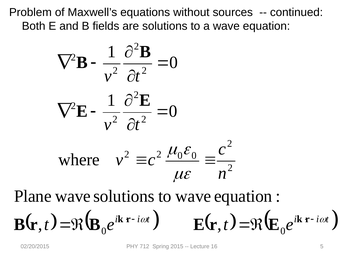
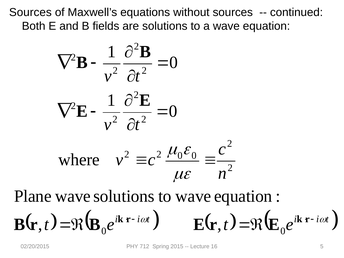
Problem at (30, 12): Problem -> Sources
